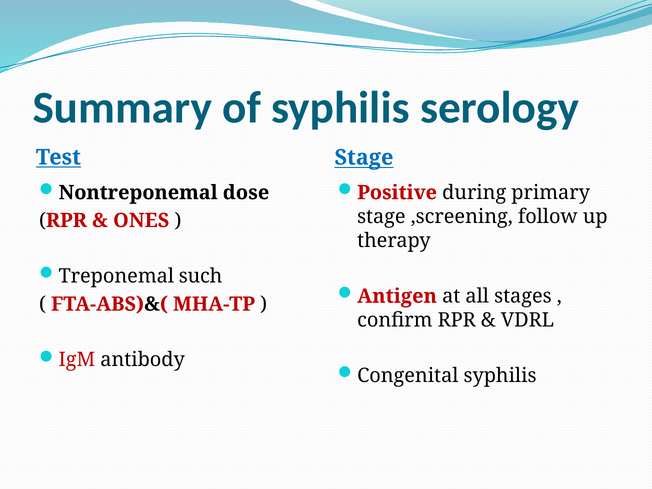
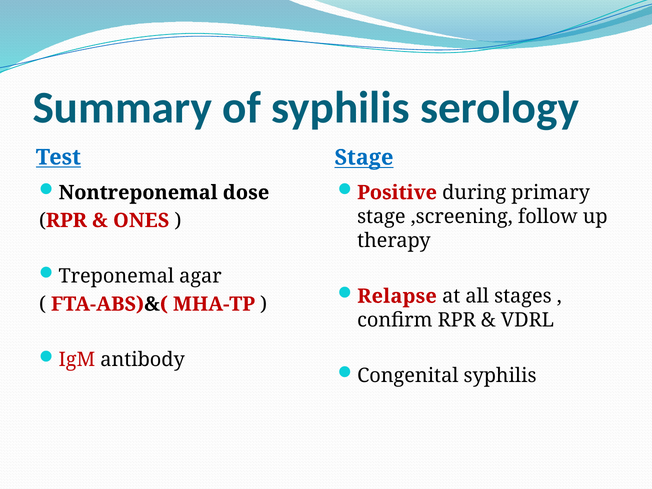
such: such -> agar
Antigen: Antigen -> Relapse
